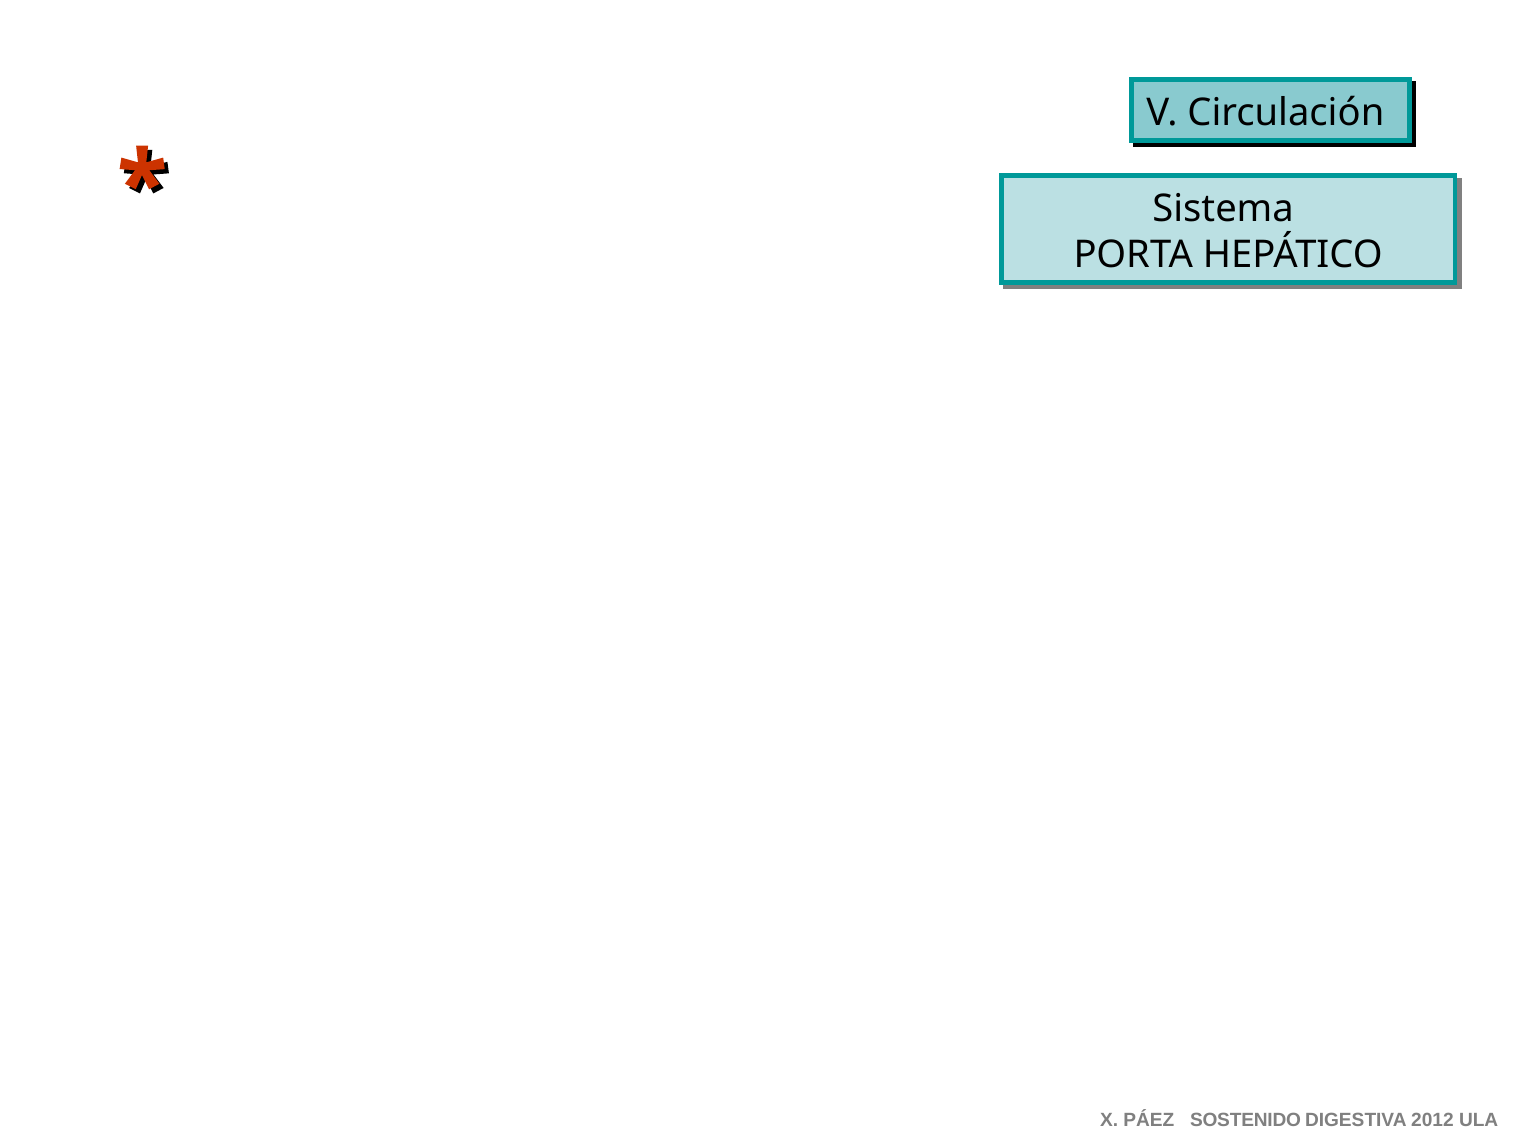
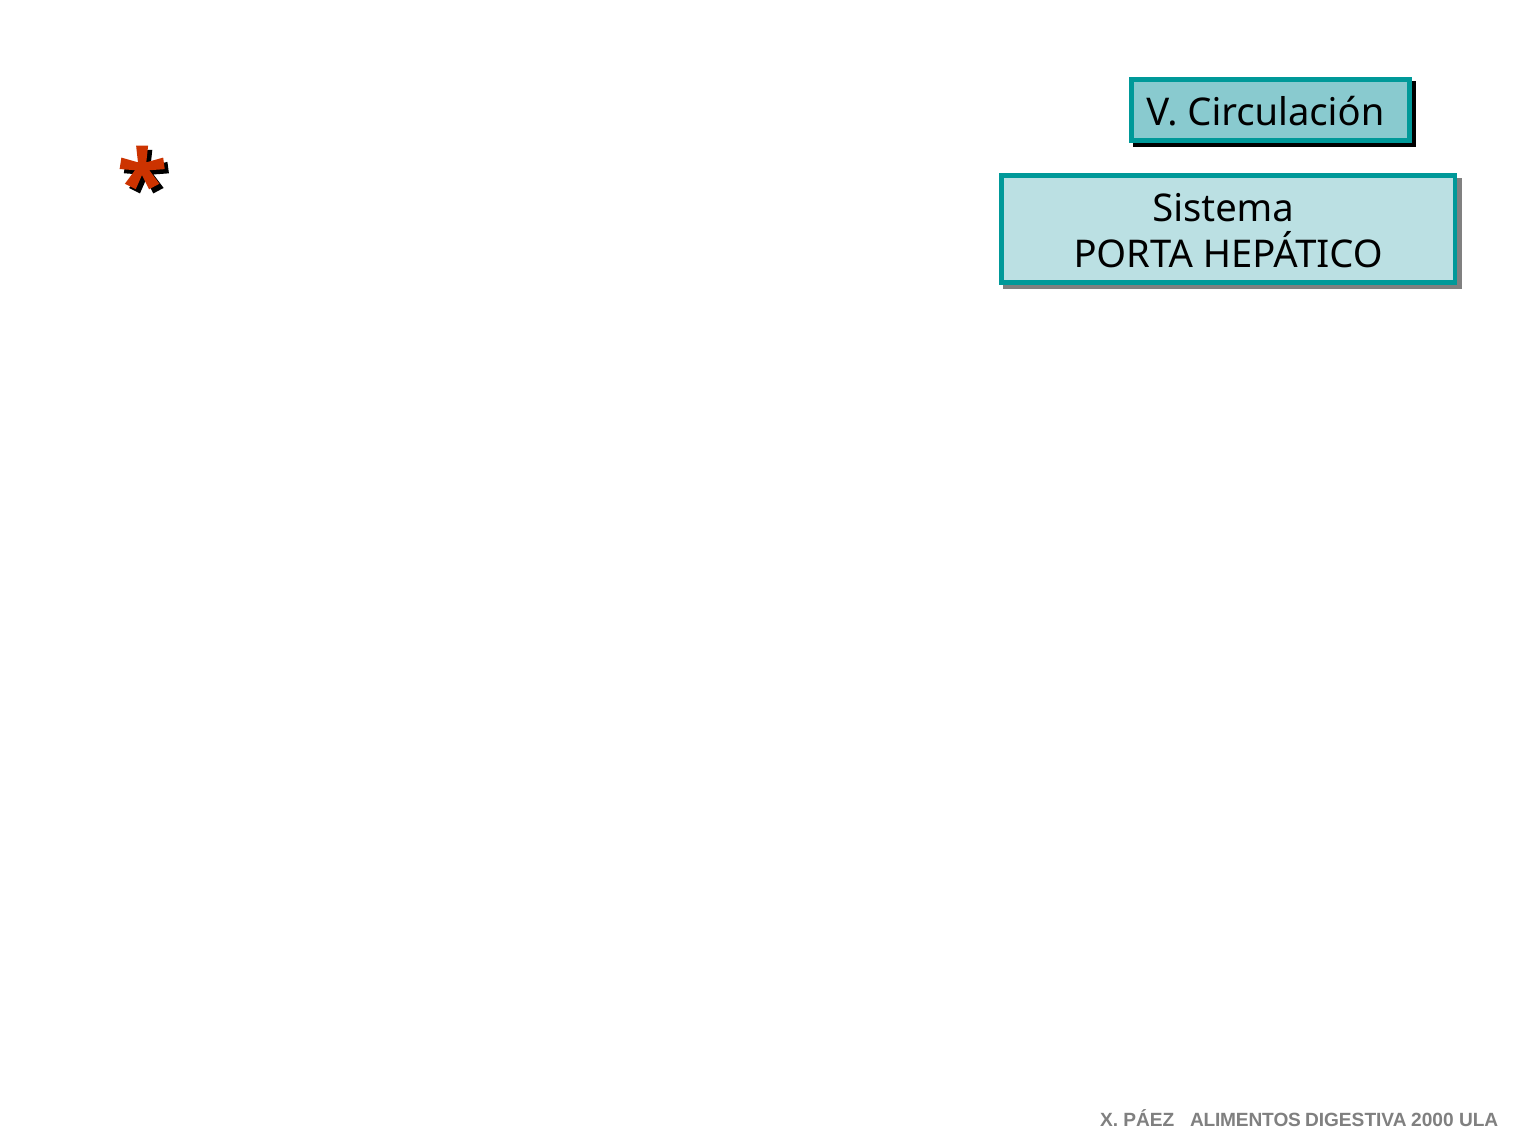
SOSTENIDO: SOSTENIDO -> ALIMENTOS
2012: 2012 -> 2000
